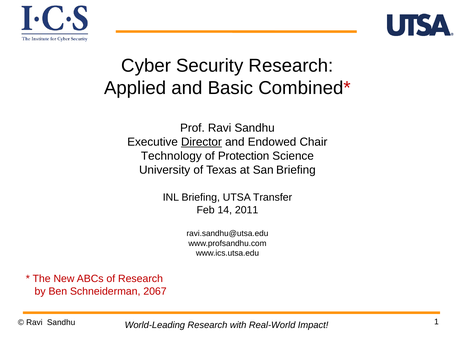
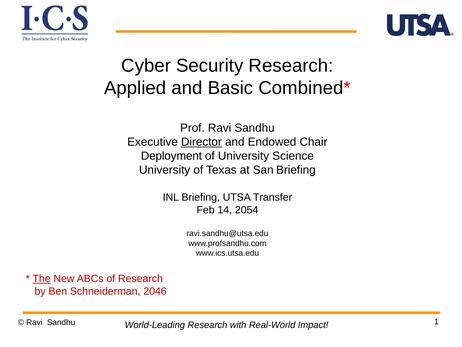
Technology: Technology -> Deployment
of Protection: Protection -> University
2011: 2011 -> 2054
The underline: none -> present
2067: 2067 -> 2046
